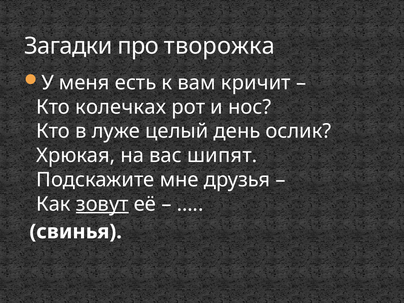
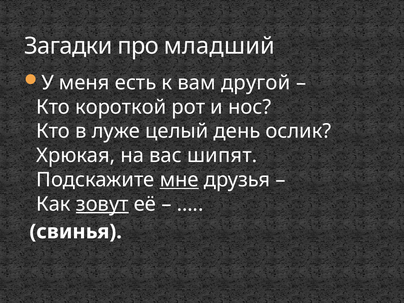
творожка: творожка -> младший
кричит: кричит -> другой
колечках: колечках -> короткой
мне underline: none -> present
